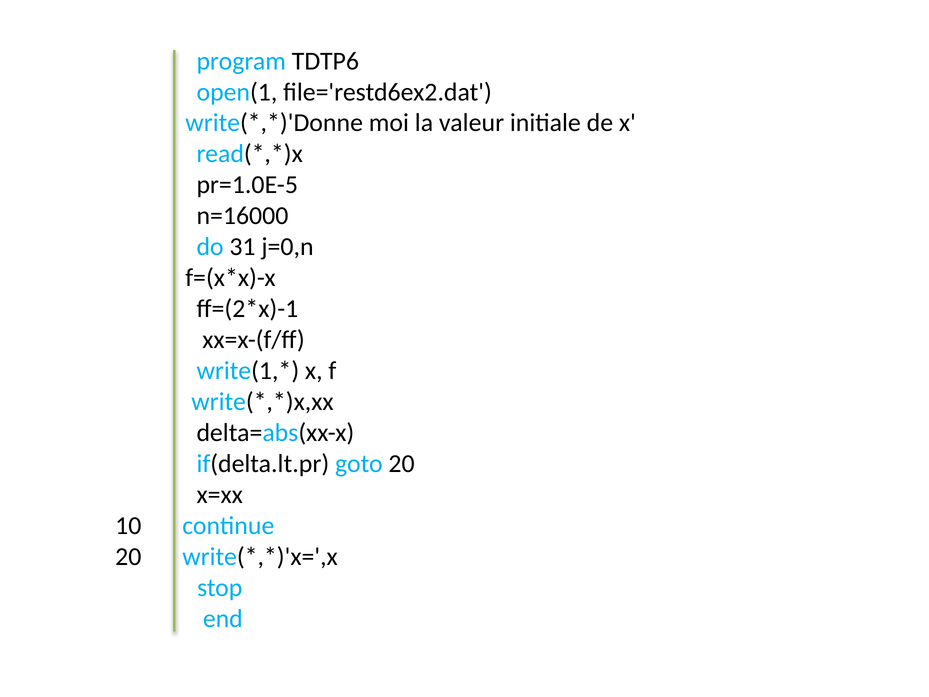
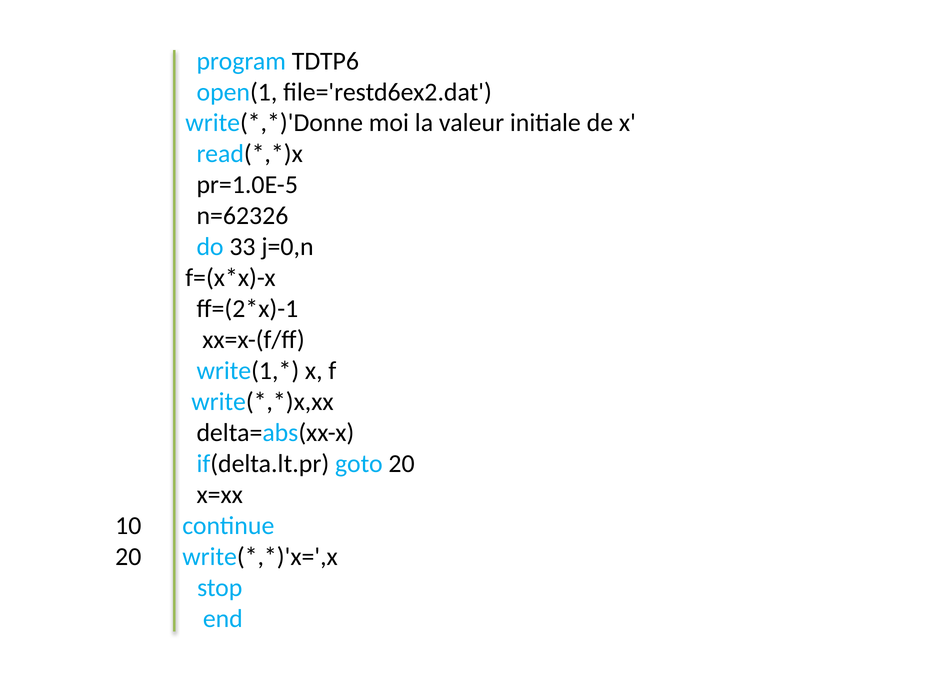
n=16000: n=16000 -> n=62326
31: 31 -> 33
